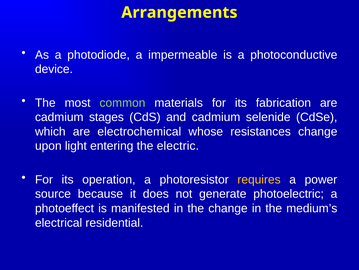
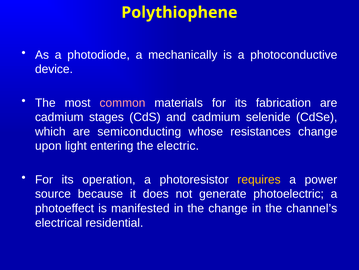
Arrangements: Arrangements -> Polythiophene
impermeable: impermeable -> mechanically
common colour: light green -> pink
electrochemical: electrochemical -> semiconducting
medium’s: medium’s -> channel’s
